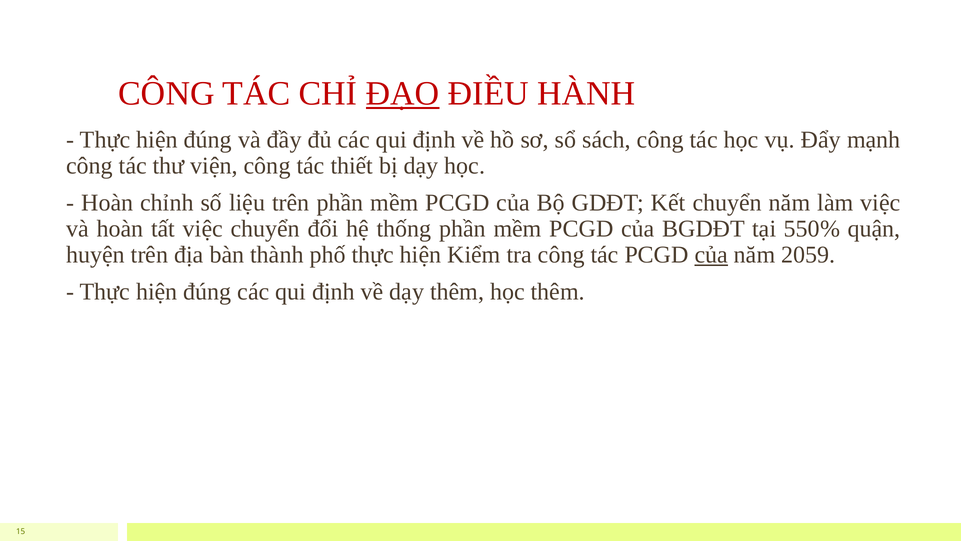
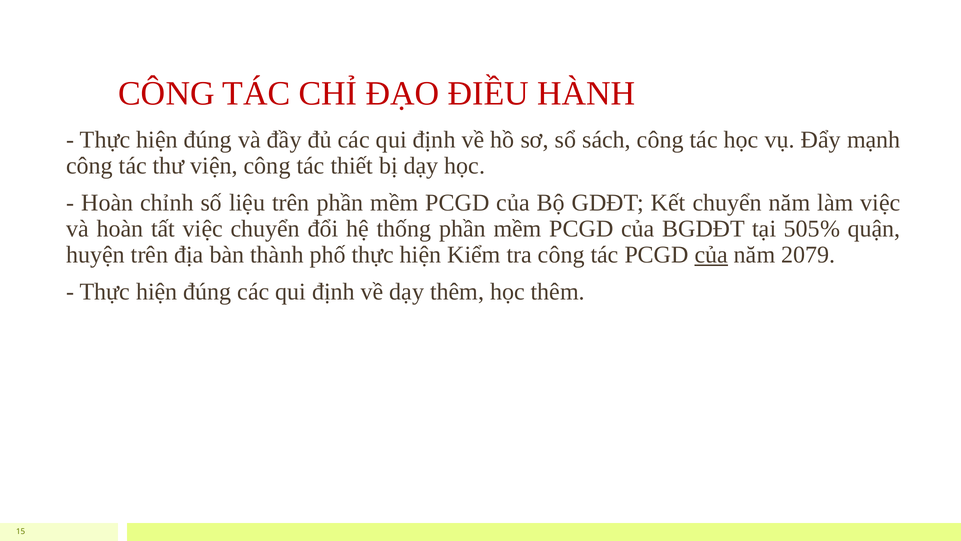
ĐẠO underline: present -> none
550%: 550% -> 505%
2059: 2059 -> 2079
